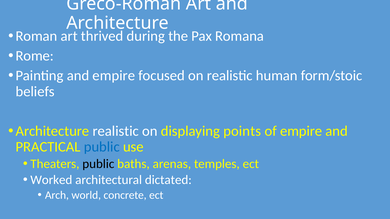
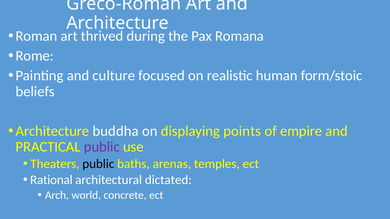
and empire: empire -> culture
Architecture realistic: realistic -> buddha
public at (102, 147) colour: blue -> purple
Worked: Worked -> Rational
